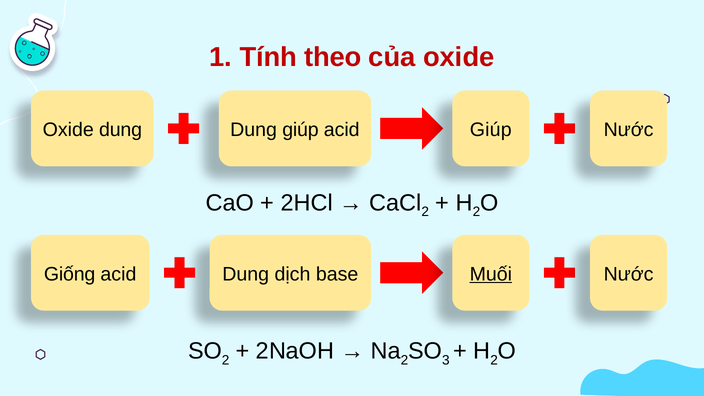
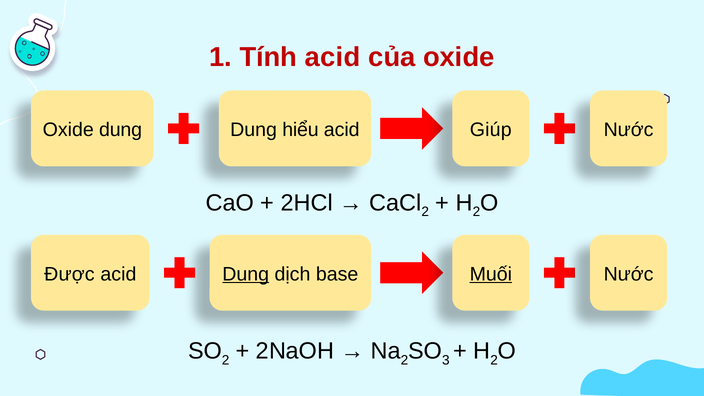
Tính theo: theo -> acid
Dung giúp: giúp -> hiểu
Giống: Giống -> Được
Dung at (246, 274) underline: none -> present
